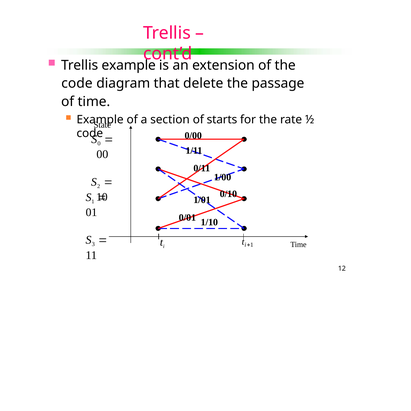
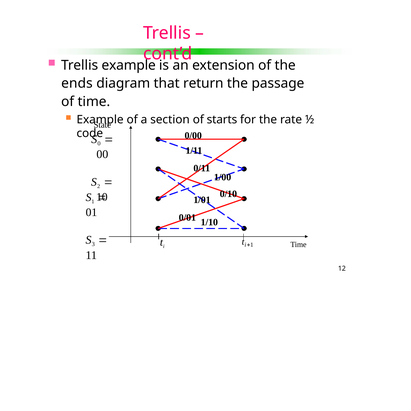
code at (77, 83): code -> ends
delete: delete -> return
